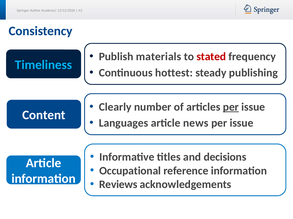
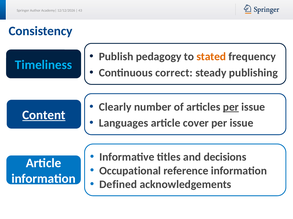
materials: materials -> pedagogy
stated colour: red -> orange
hottest: hottest -> correct
Content underline: none -> present
news: news -> cover
Reviews: Reviews -> Defined
